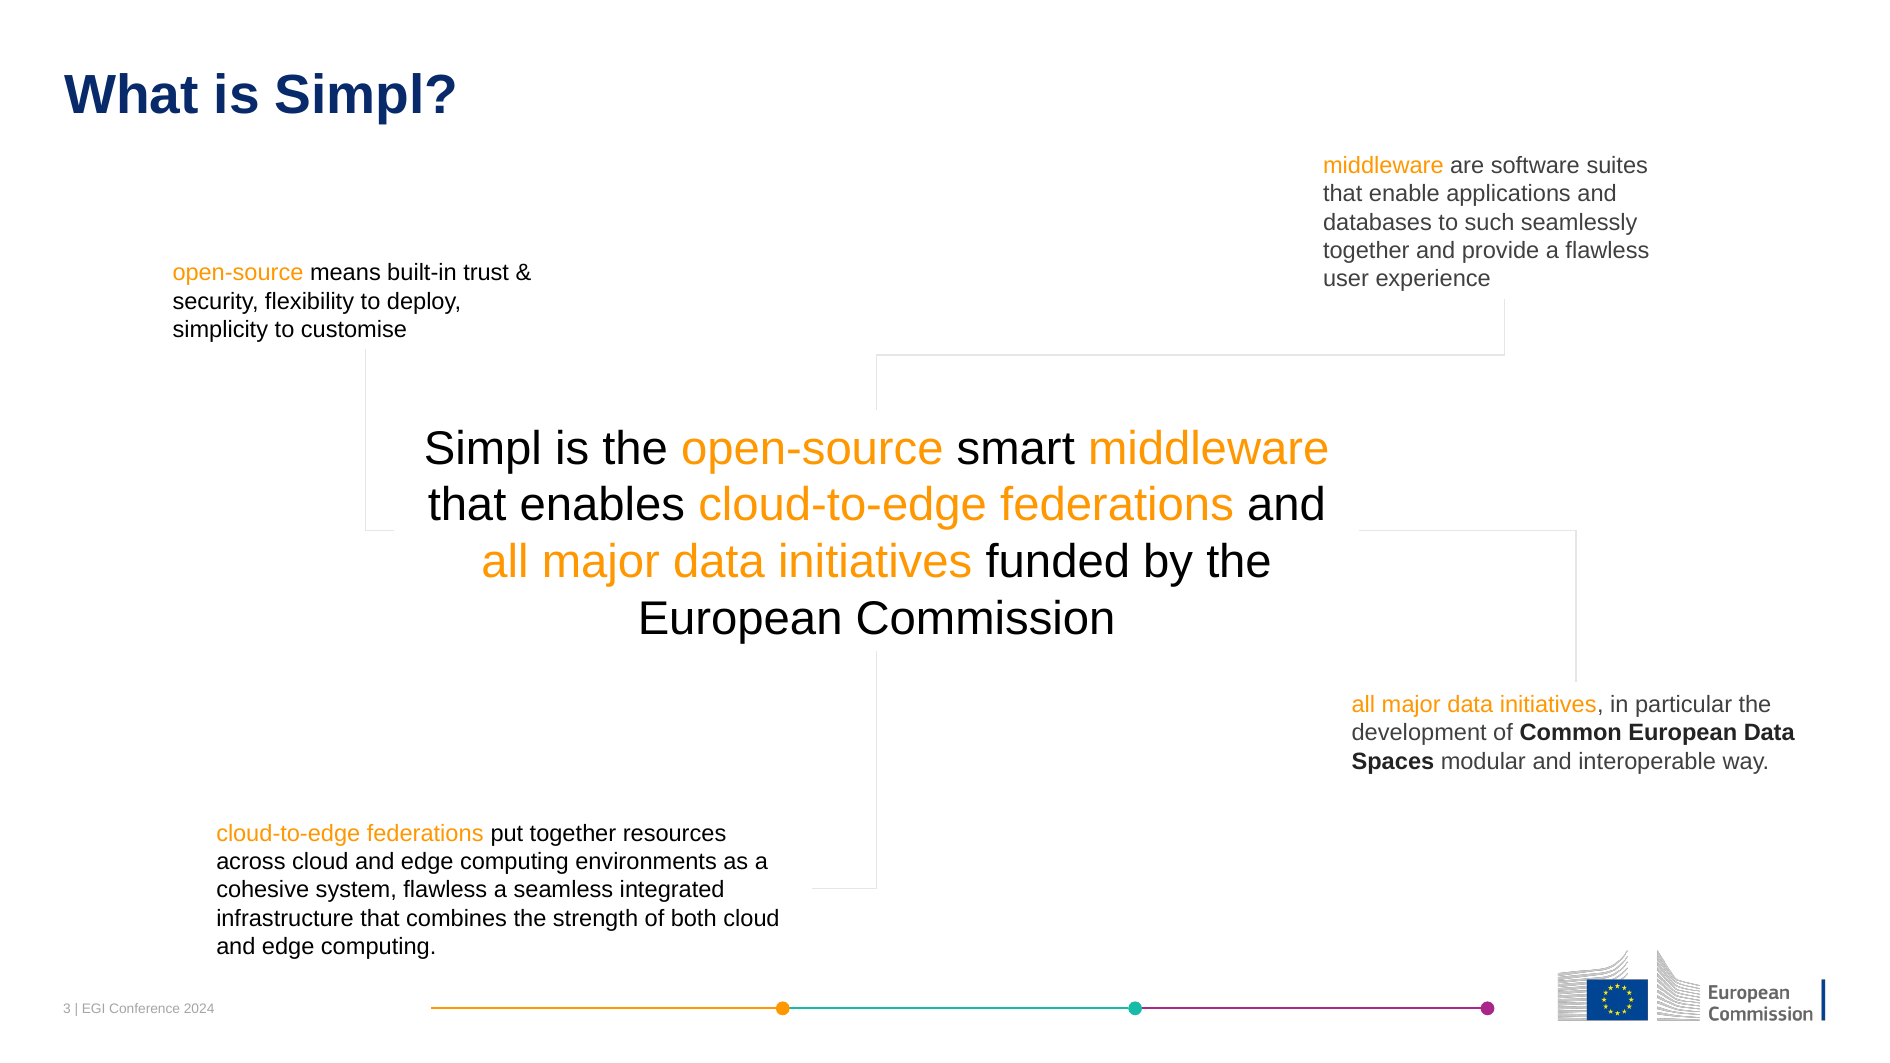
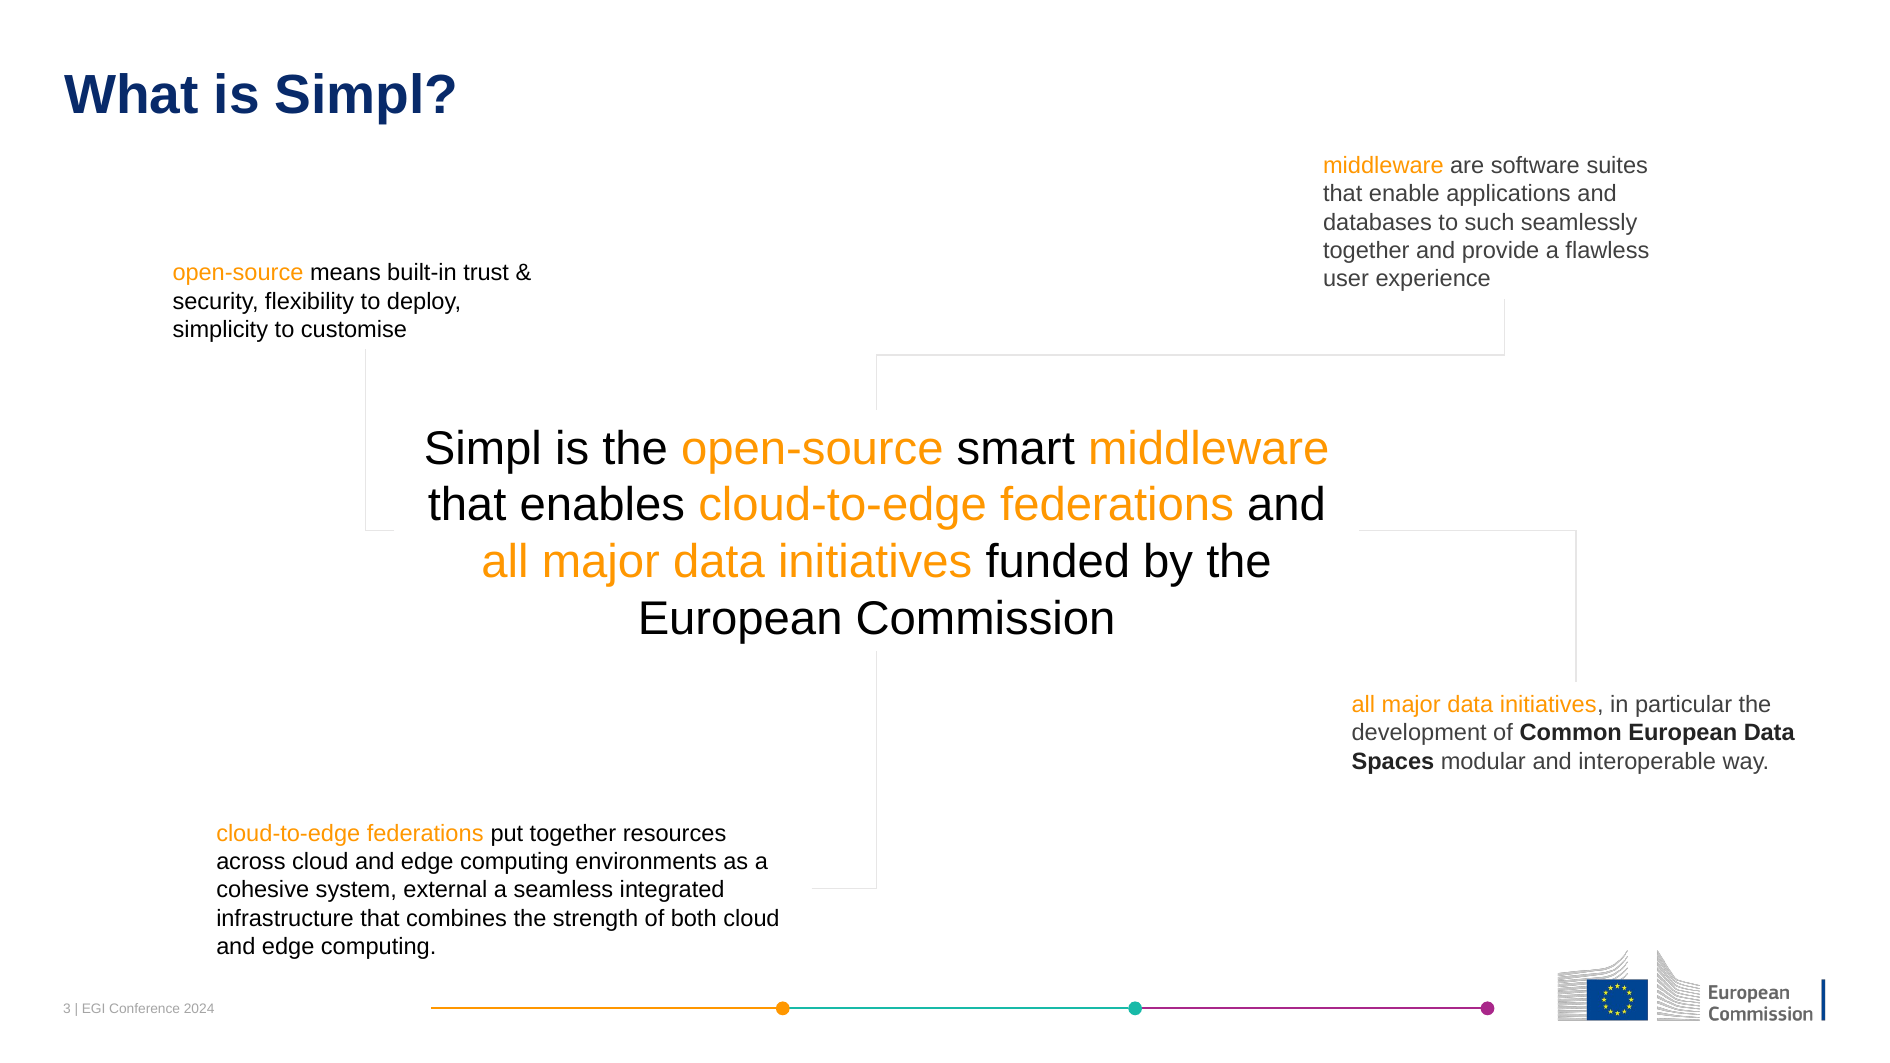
system flawless: flawless -> external
